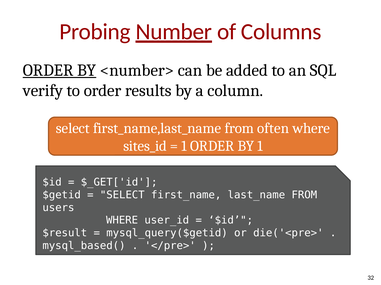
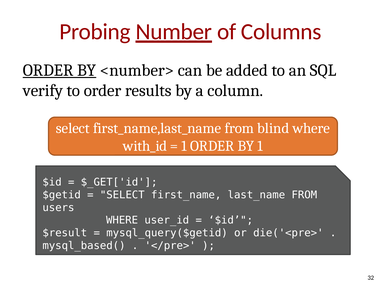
often: often -> blind
sites_id: sites_id -> with_id
